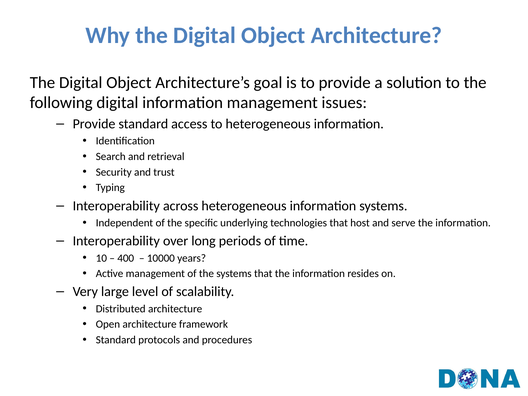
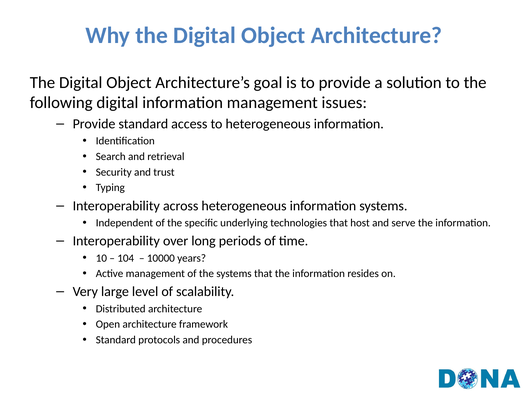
400: 400 -> 104
